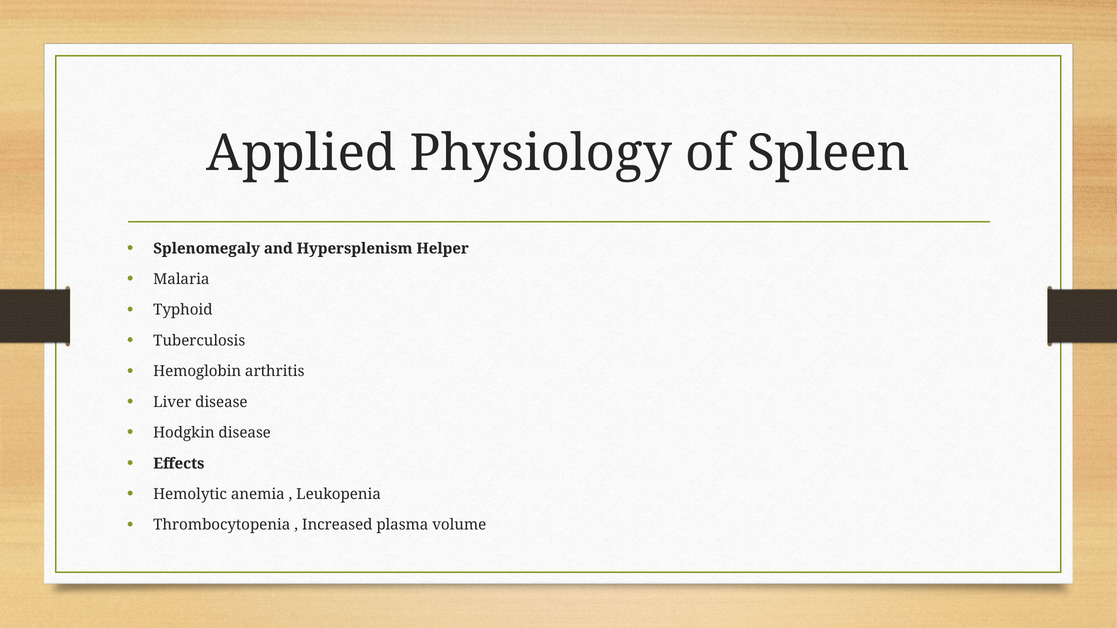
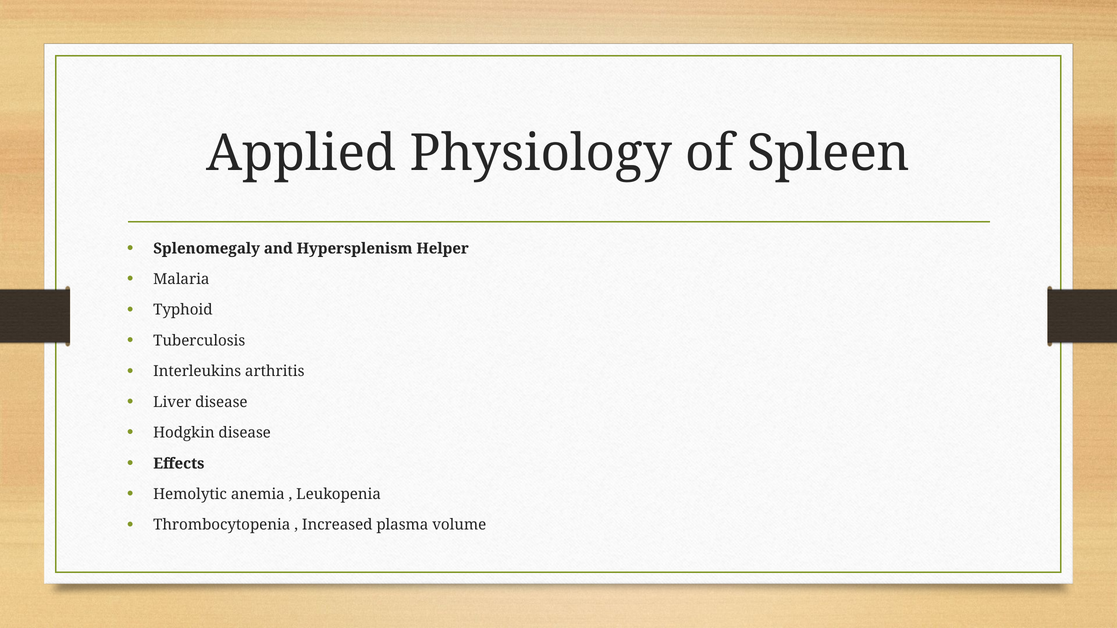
Hemoglobin: Hemoglobin -> Interleukins
